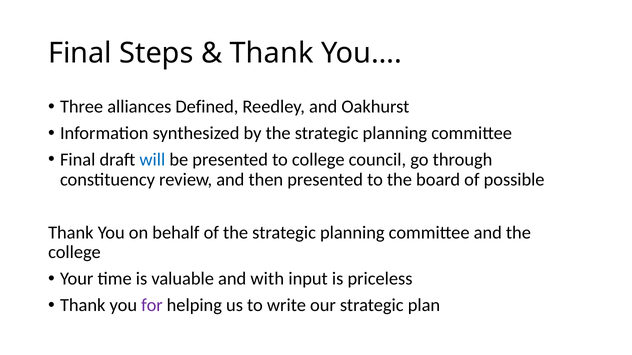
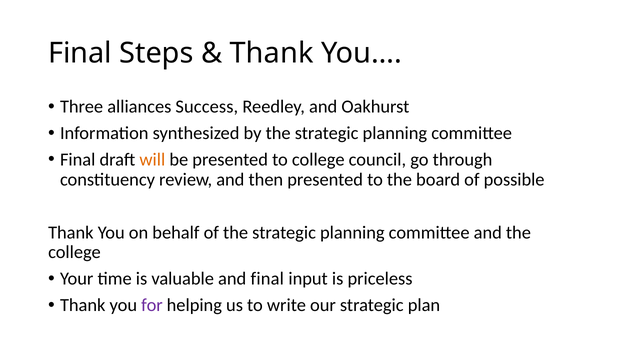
Defined: Defined -> Success
will colour: blue -> orange
and with: with -> final
